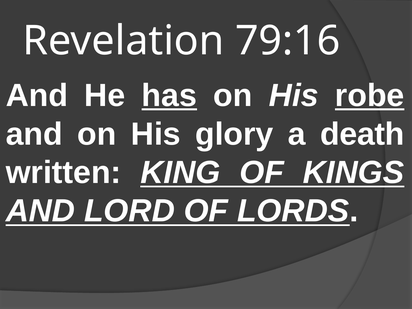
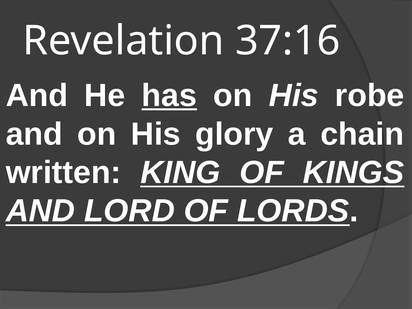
79:16: 79:16 -> 37:16
robe underline: present -> none
death: death -> chain
